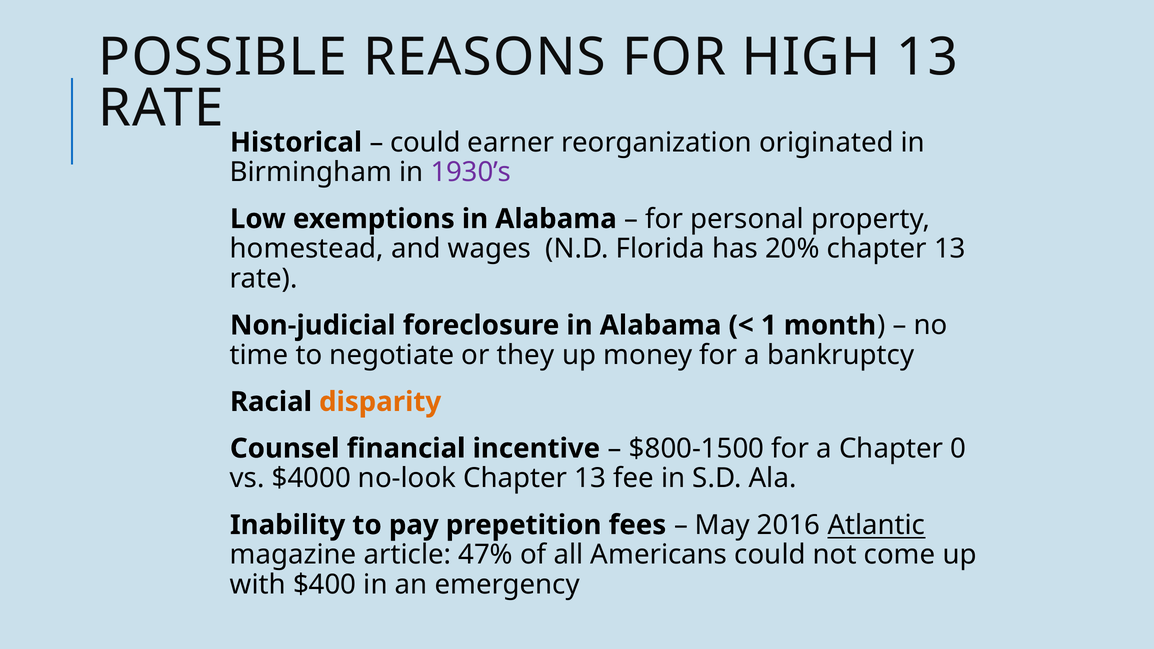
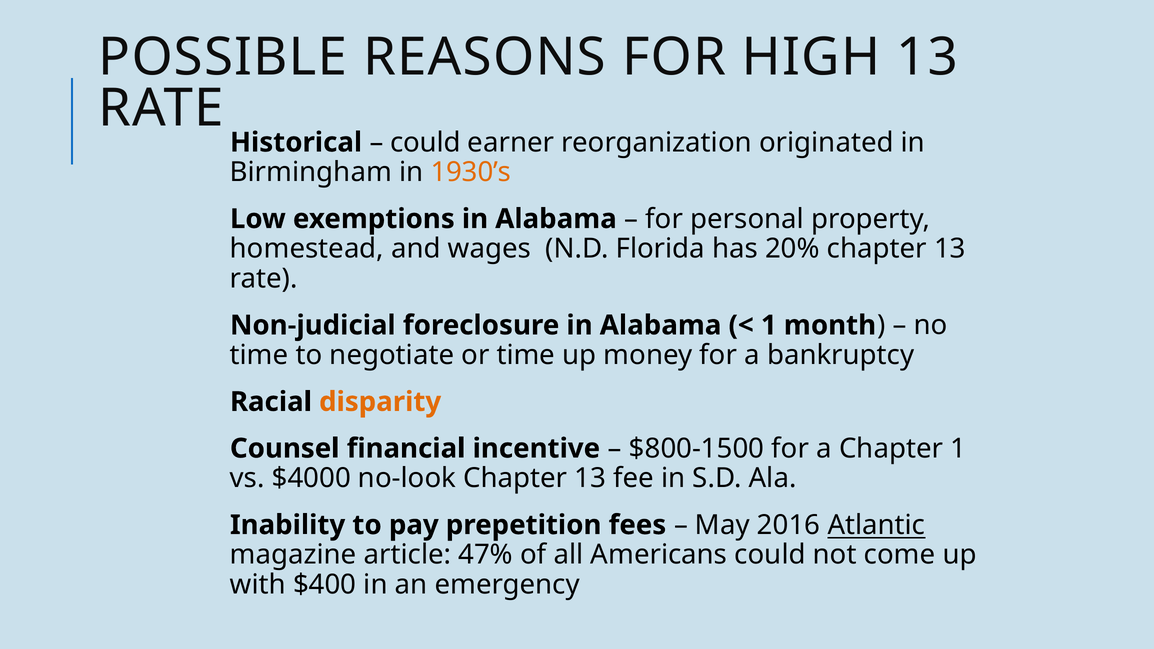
1930’s colour: purple -> orange
or they: they -> time
Chapter 0: 0 -> 1
